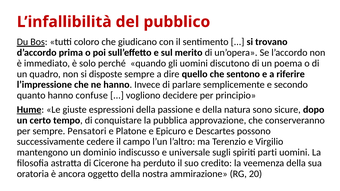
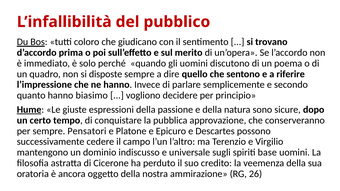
confuse: confuse -> biasimo
parti: parti -> base
20: 20 -> 26
